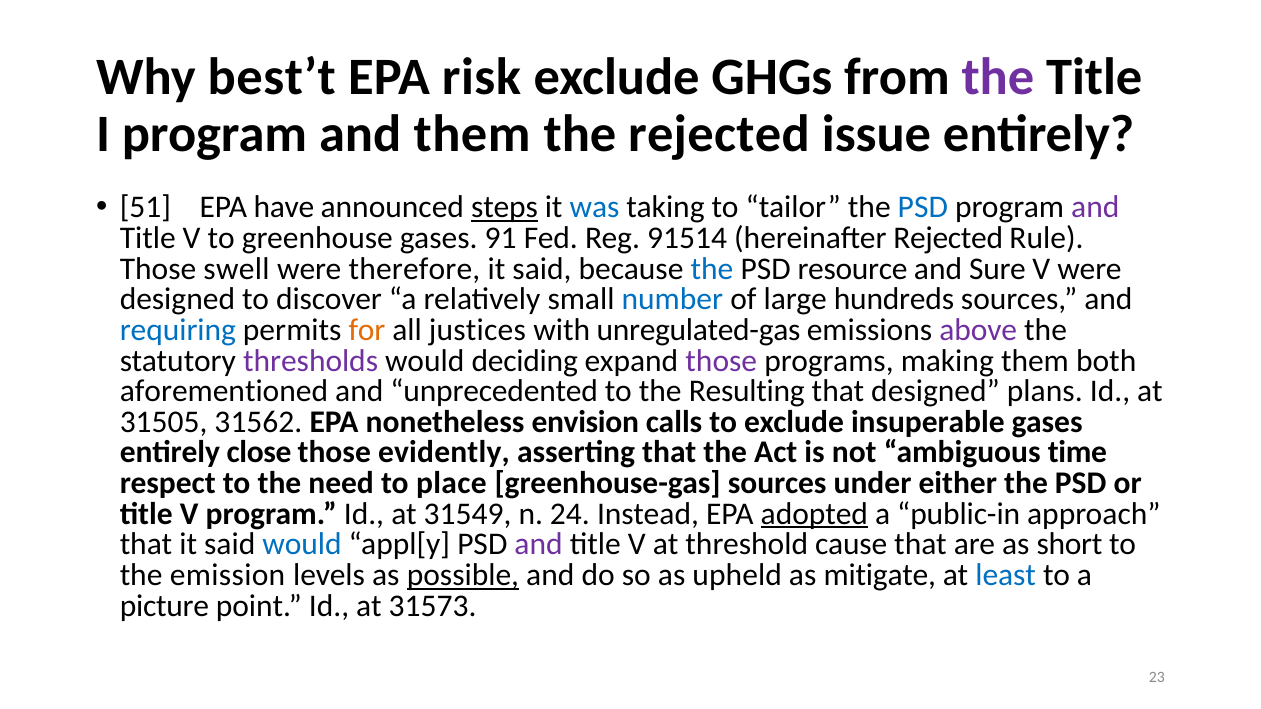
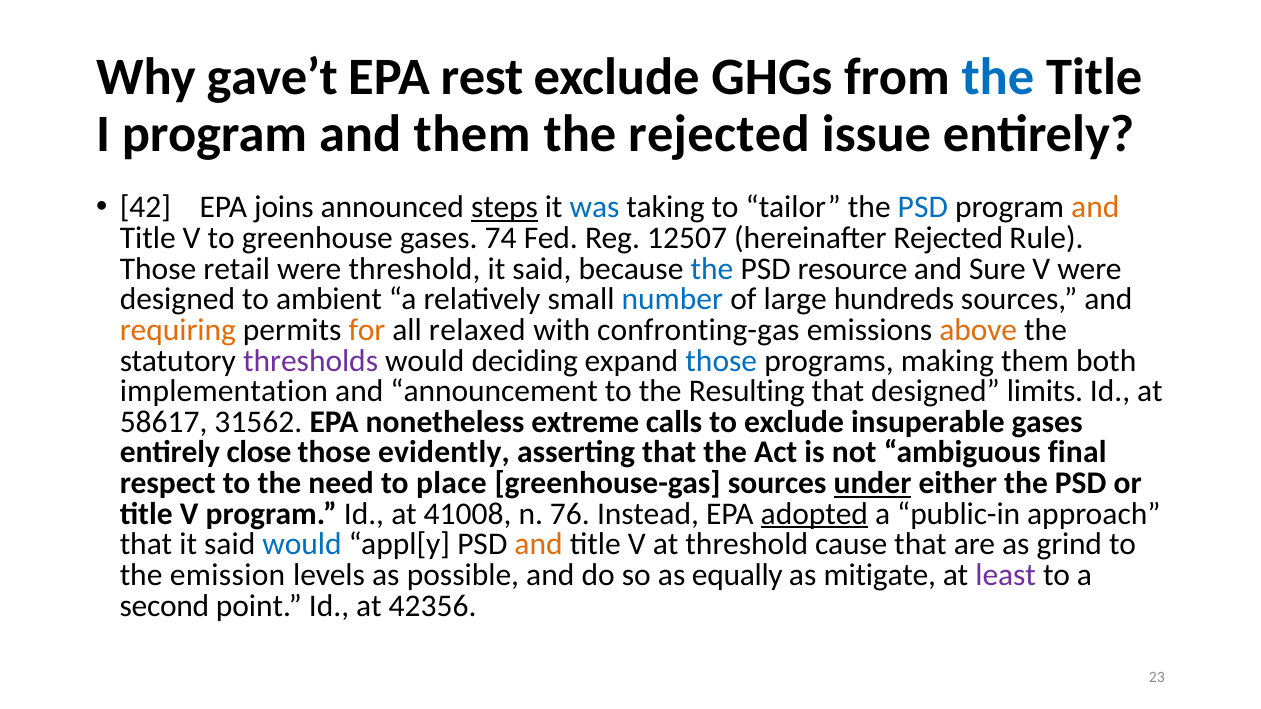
best’t: best’t -> gave’t
risk: risk -> rest
the at (998, 78) colour: purple -> blue
51: 51 -> 42
have: have -> joins
and at (1095, 208) colour: purple -> orange
91: 91 -> 74
91514: 91514 -> 12507
swell: swell -> retail
were therefore: therefore -> threshold
discover: discover -> ambient
requiring colour: blue -> orange
justices: justices -> relaxed
unregulated-gas: unregulated-gas -> confronting-gas
above colour: purple -> orange
those at (721, 361) colour: purple -> blue
aforementioned: aforementioned -> implementation
unprecedented: unprecedented -> announcement
plans: plans -> limits
31505: 31505 -> 58617
envision: envision -> extreme
time: time -> final
under underline: none -> present
31549: 31549 -> 41008
24: 24 -> 76
and at (539, 545) colour: purple -> orange
short: short -> grind
possible underline: present -> none
upheld: upheld -> equally
least colour: blue -> purple
picture: picture -> second
31573: 31573 -> 42356
